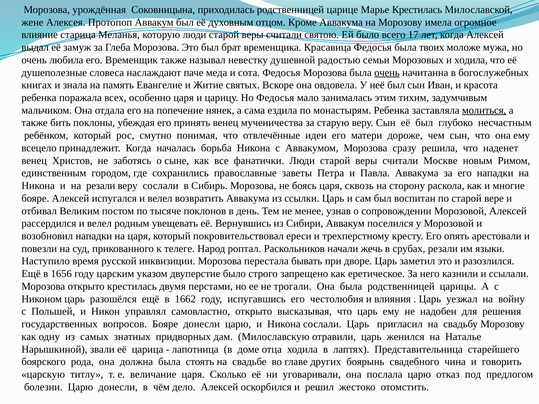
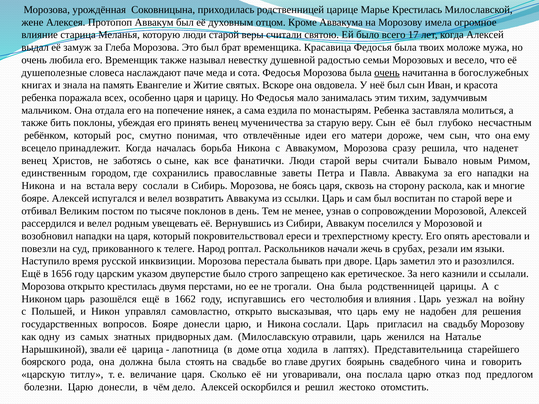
и ходила: ходила -> весело
молиться underline: present -> none
Москве: Москве -> Бывало
на резали: резали -> встала
